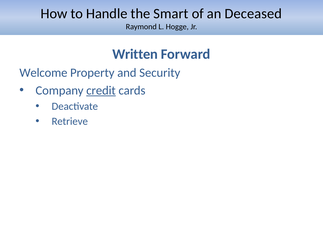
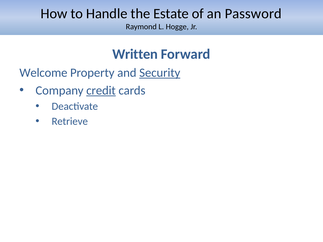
Smart: Smart -> Estate
Deceased: Deceased -> Password
Security underline: none -> present
